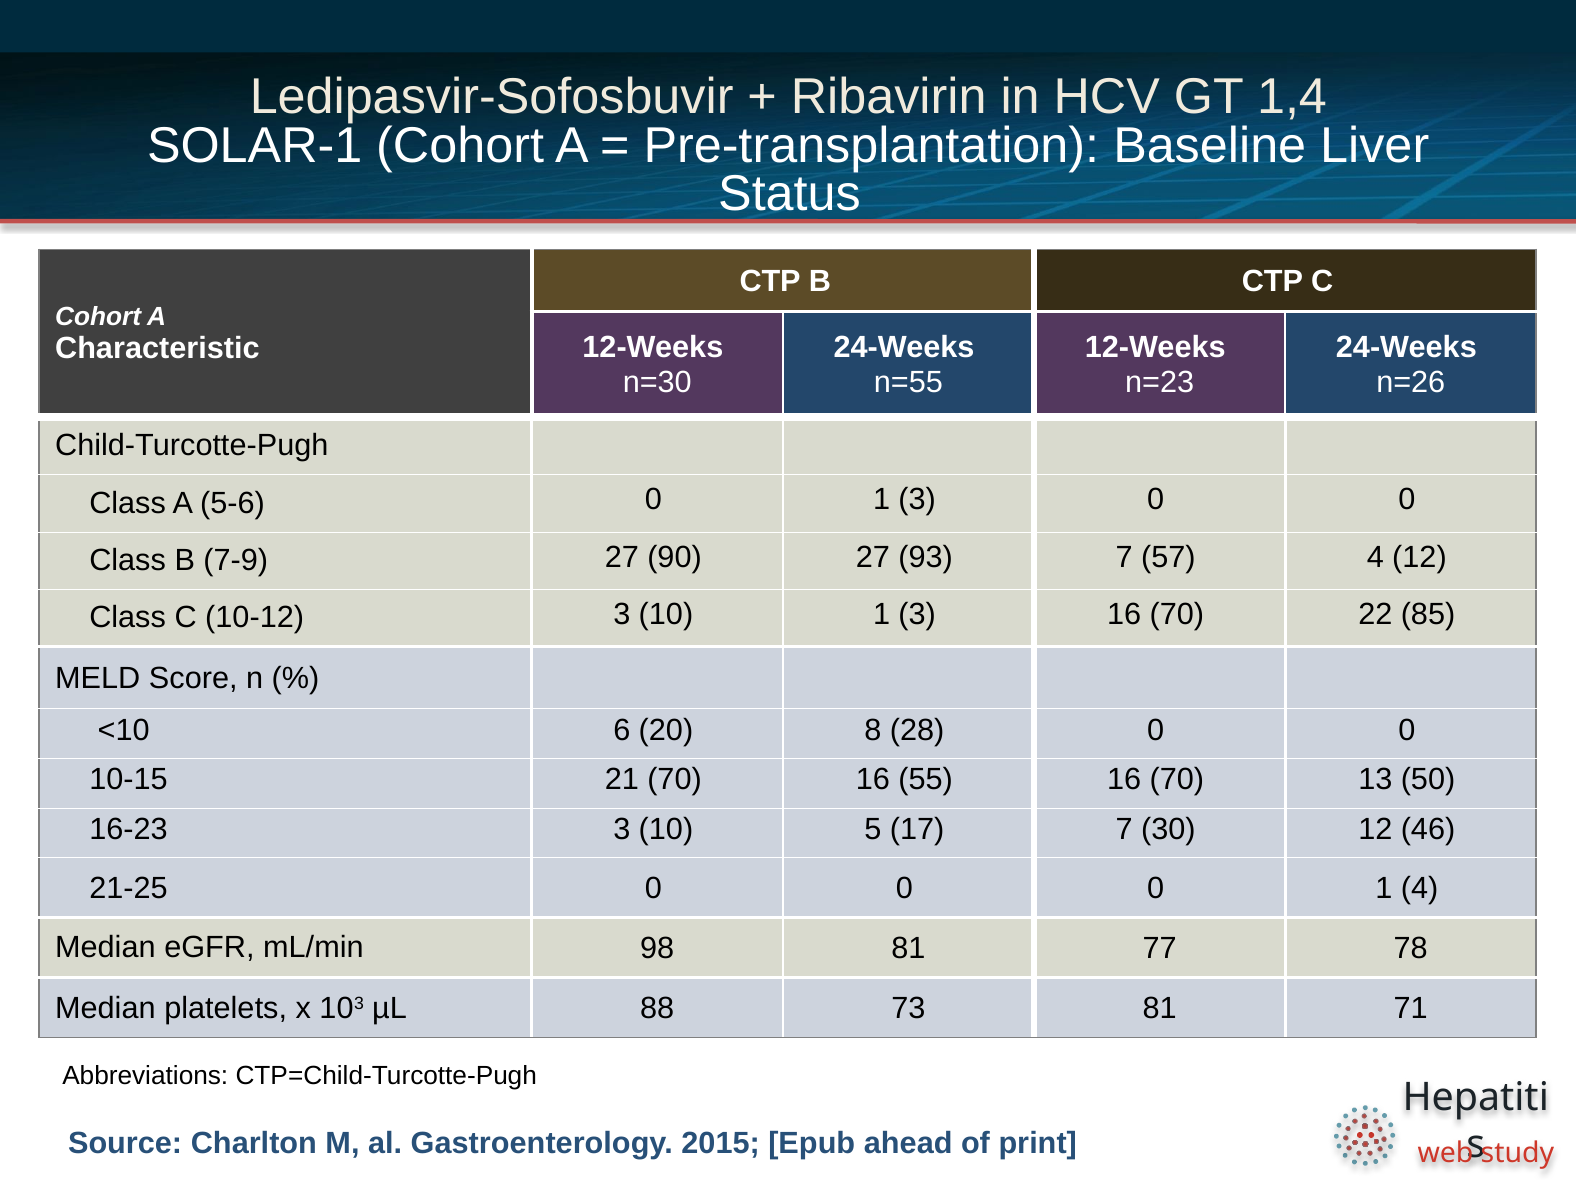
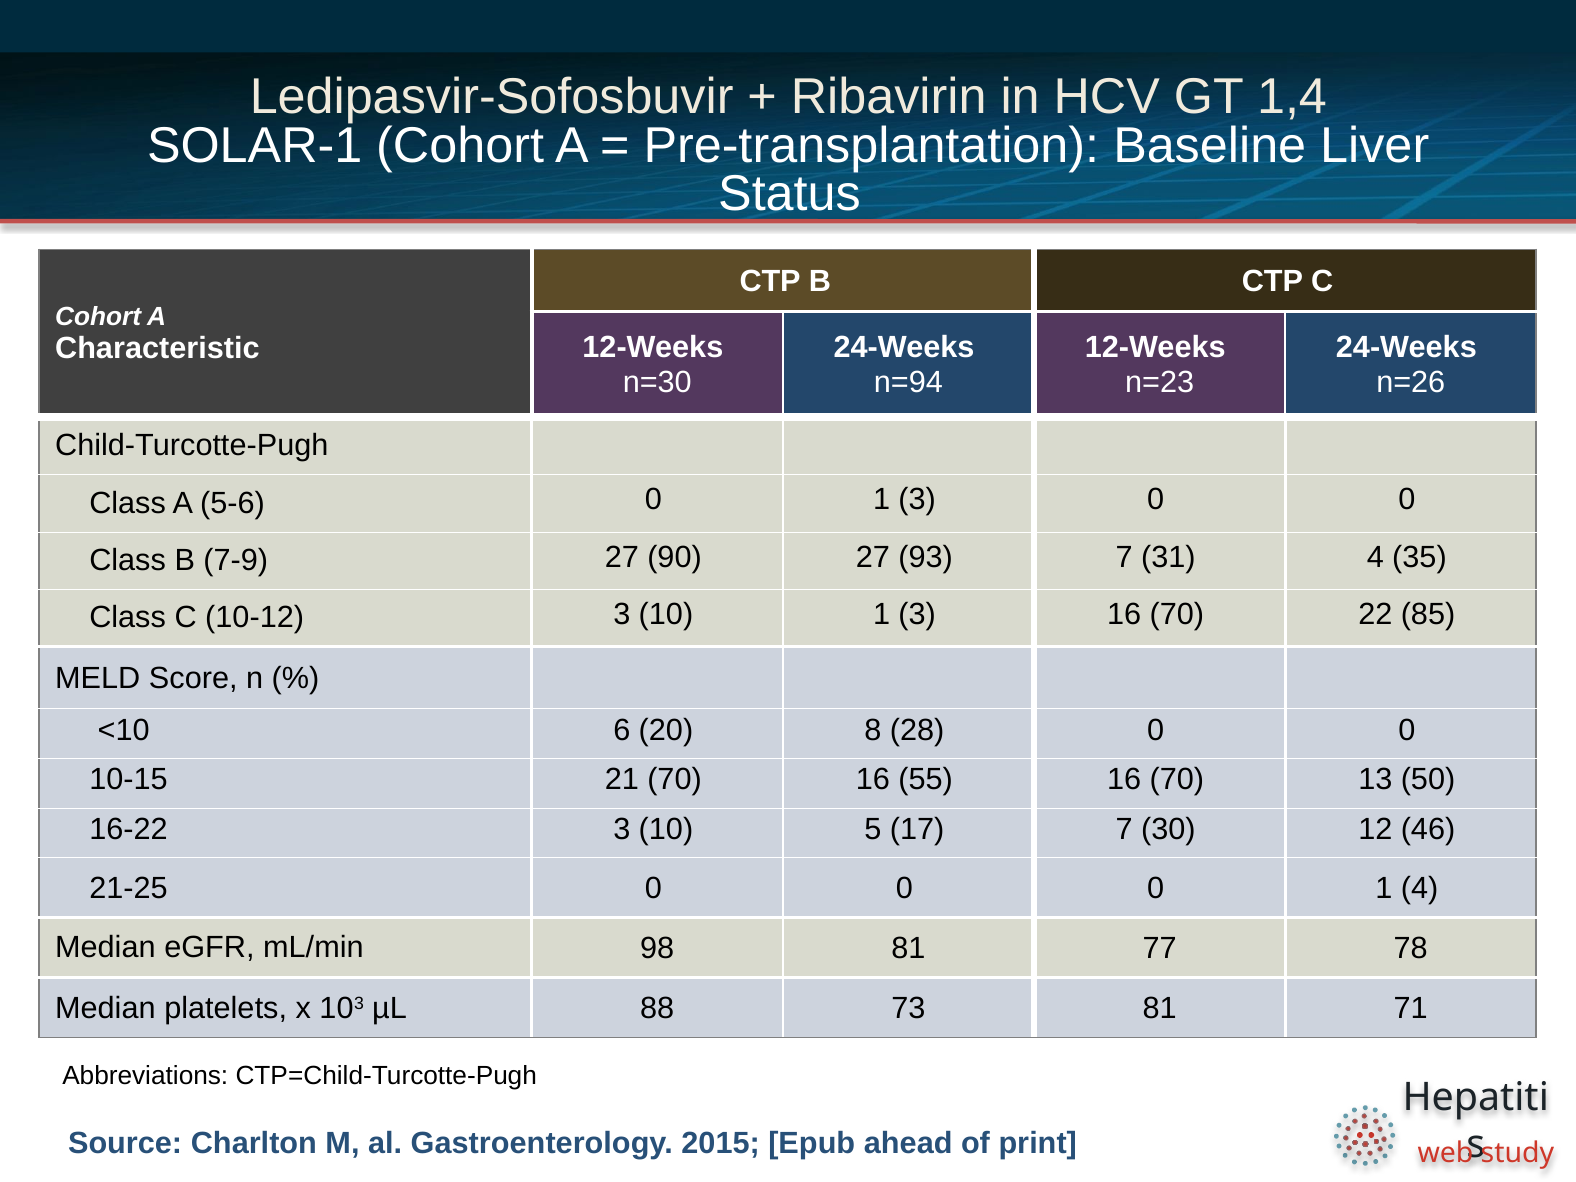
n=55: n=55 -> n=94
57: 57 -> 31
4 12: 12 -> 35
16-23: 16-23 -> 16-22
